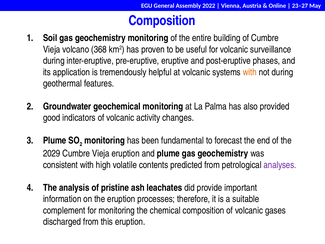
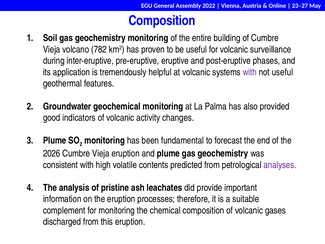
368: 368 -> 782
with at (250, 72) colour: orange -> purple
not during: during -> useful
2029: 2029 -> 2026
